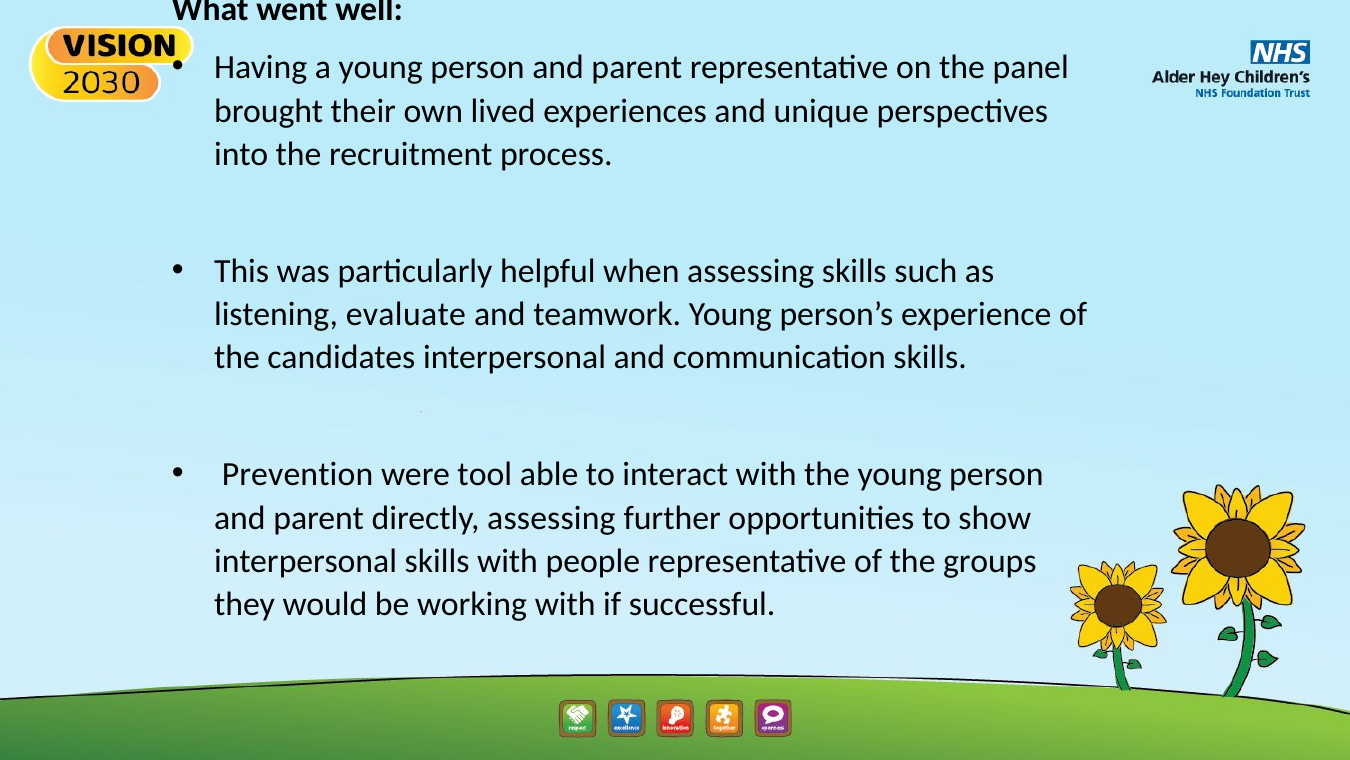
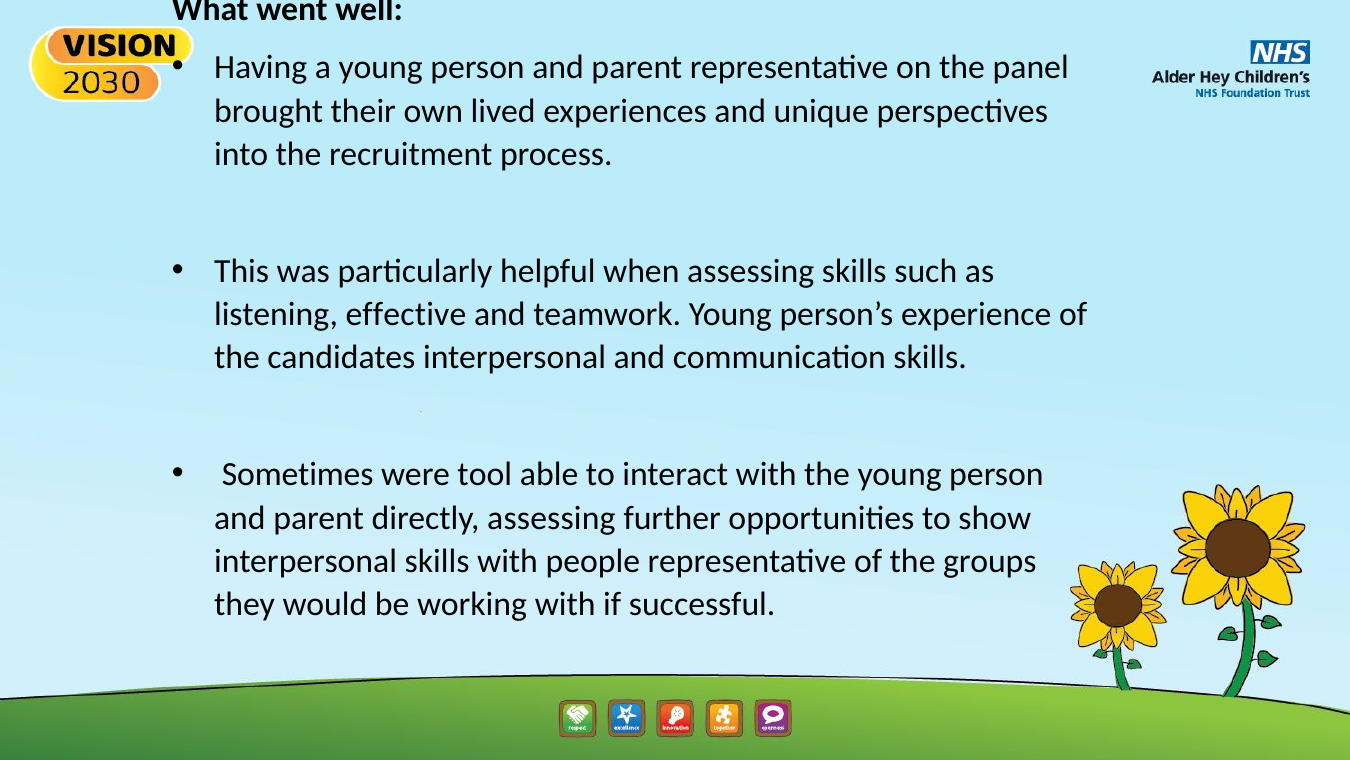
evaluate: evaluate -> effective
Prevention: Prevention -> Sometimes
